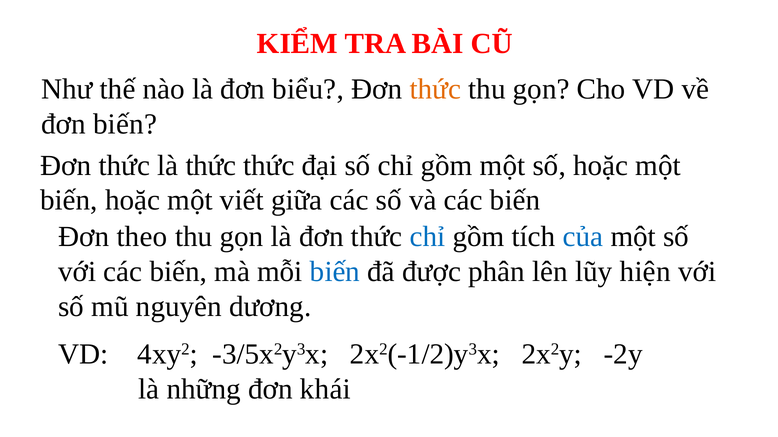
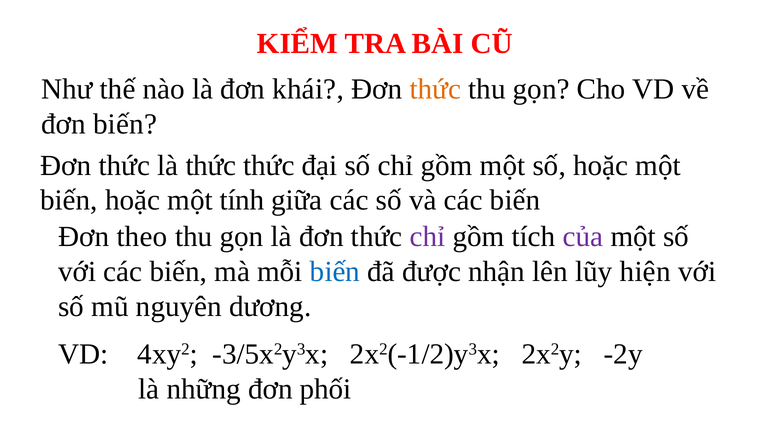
biểu: biểu -> khái
viết: viết -> tính
chỉ at (427, 237) colour: blue -> purple
của colour: blue -> purple
phân: phân -> nhận
khái: khái -> phối
